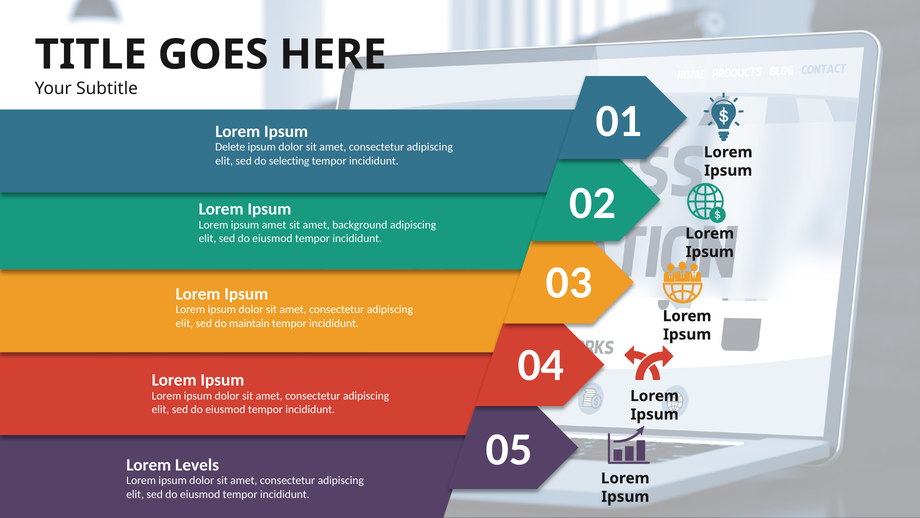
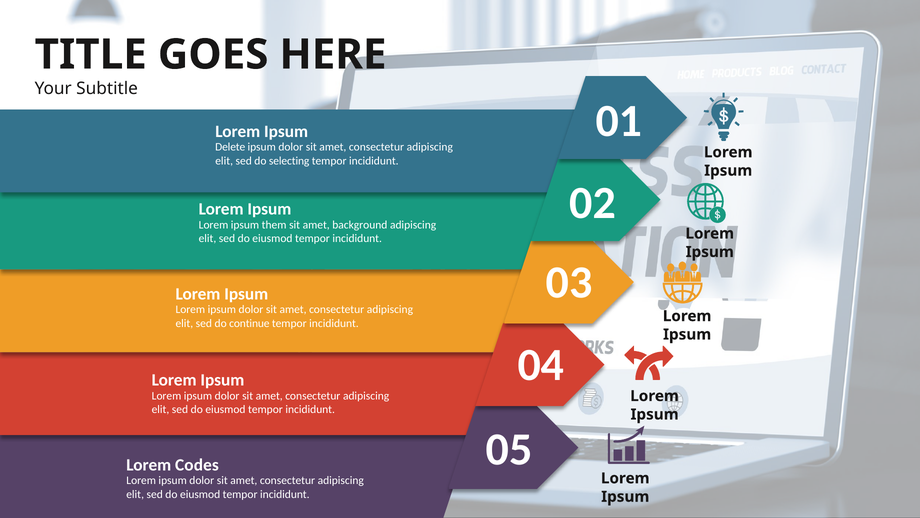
ipsum amet: amet -> them
maintain: maintain -> continue
Levels: Levels -> Codes
